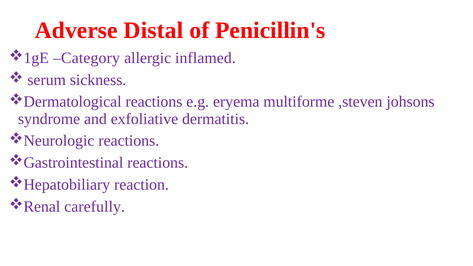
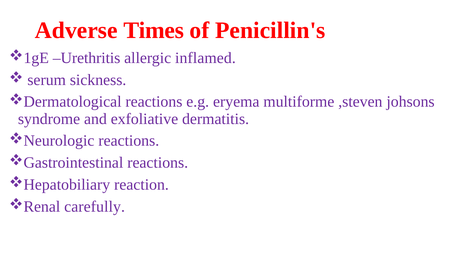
Distal: Distal -> Times
Category: Category -> Urethritis
